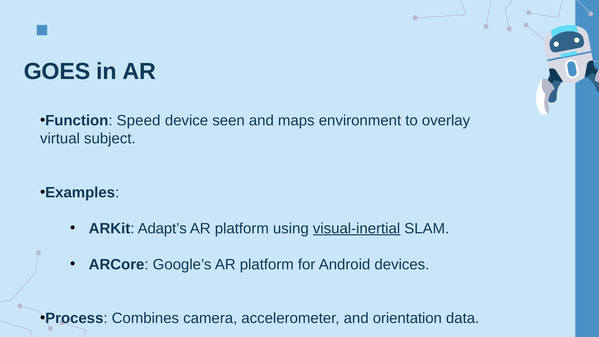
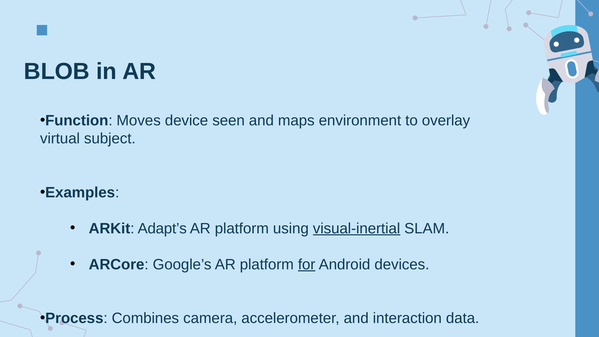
GOES: GOES -> BLOB
Speed: Speed -> Moves
for underline: none -> present
orientation: orientation -> interaction
